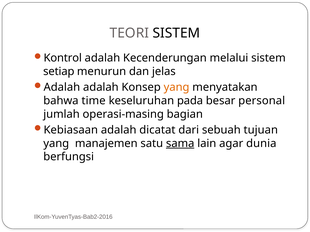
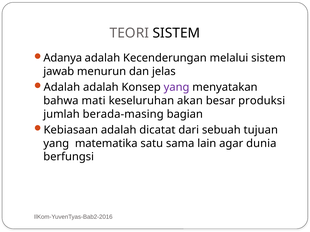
Kontrol: Kontrol -> Adanya
setiap: setiap -> jawab
yang at (177, 87) colour: orange -> purple
time: time -> mati
pada: pada -> akan
personal: personal -> produksi
operasi-masing: operasi-masing -> berada-masing
manajemen: manajemen -> matematika
sama underline: present -> none
